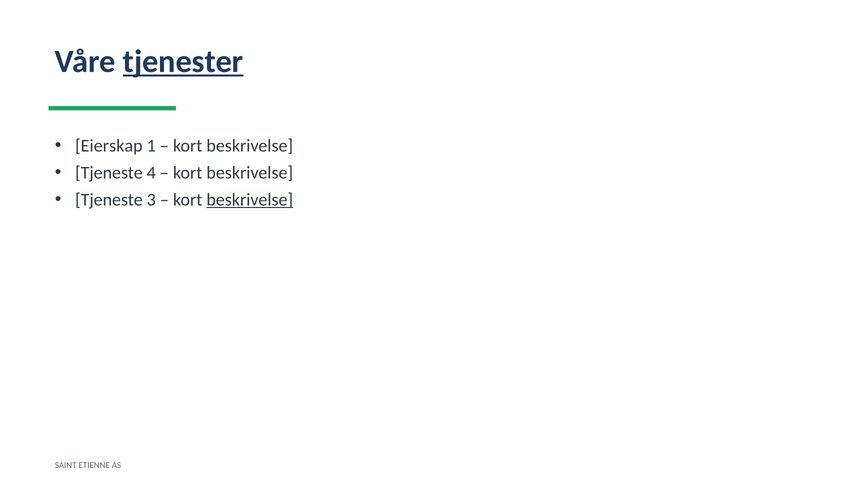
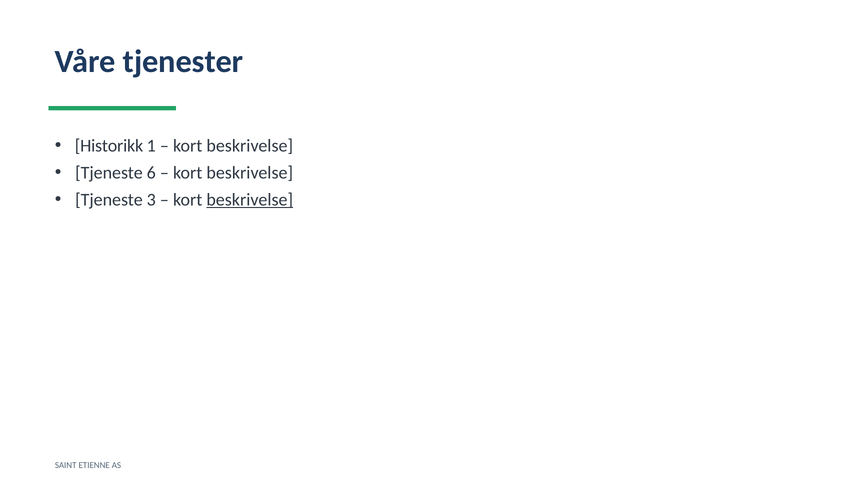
tjenester underline: present -> none
Eierskap: Eierskap -> Historikk
4: 4 -> 6
